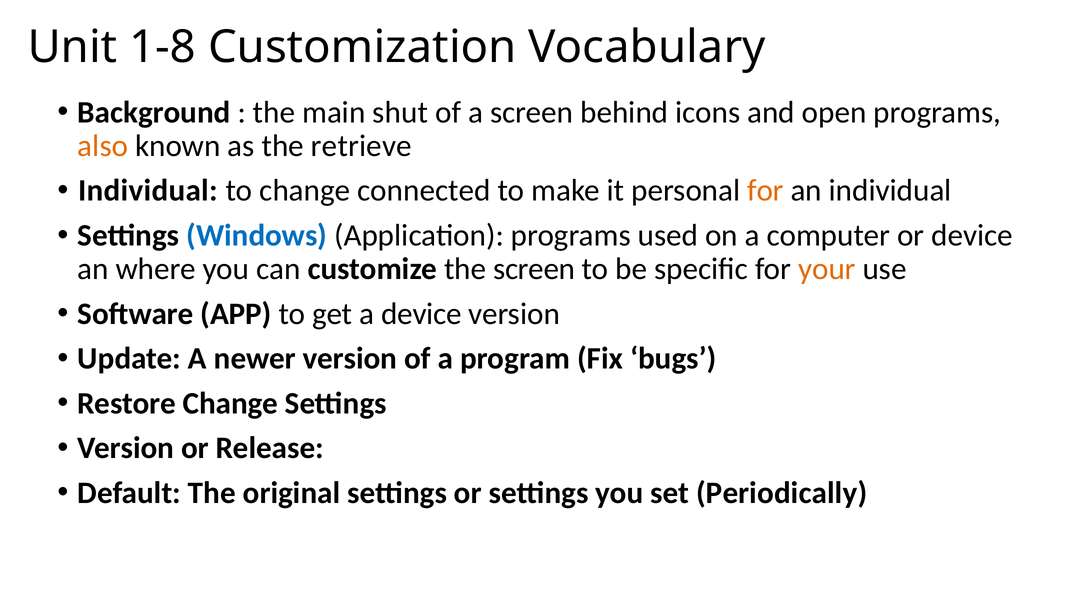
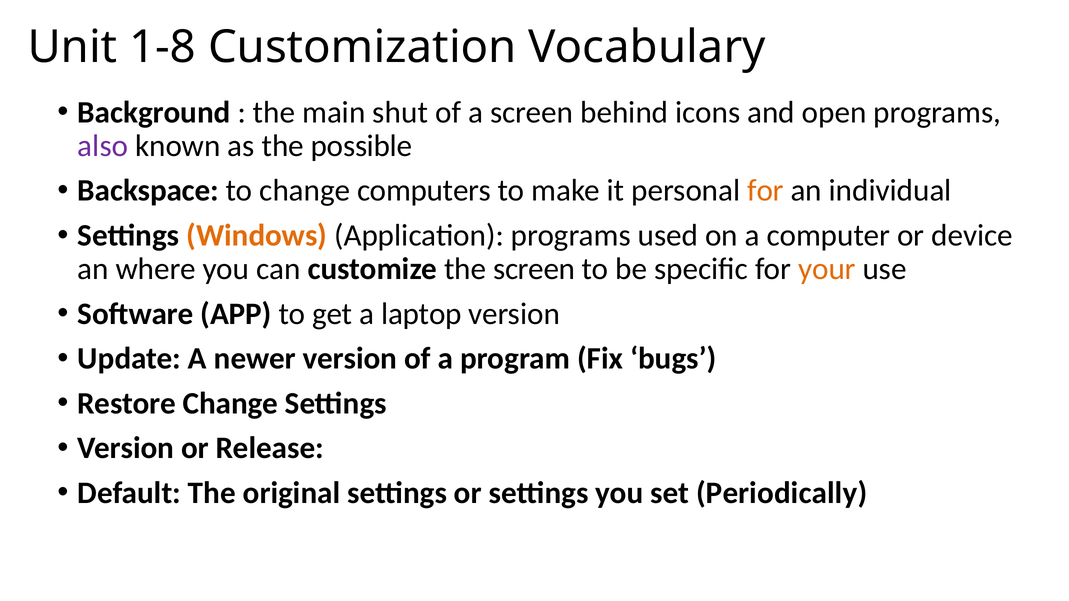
also colour: orange -> purple
retrieve: retrieve -> possible
Individual at (148, 191): Individual -> Backspace
connected: connected -> computers
Windows colour: blue -> orange
a device: device -> laptop
